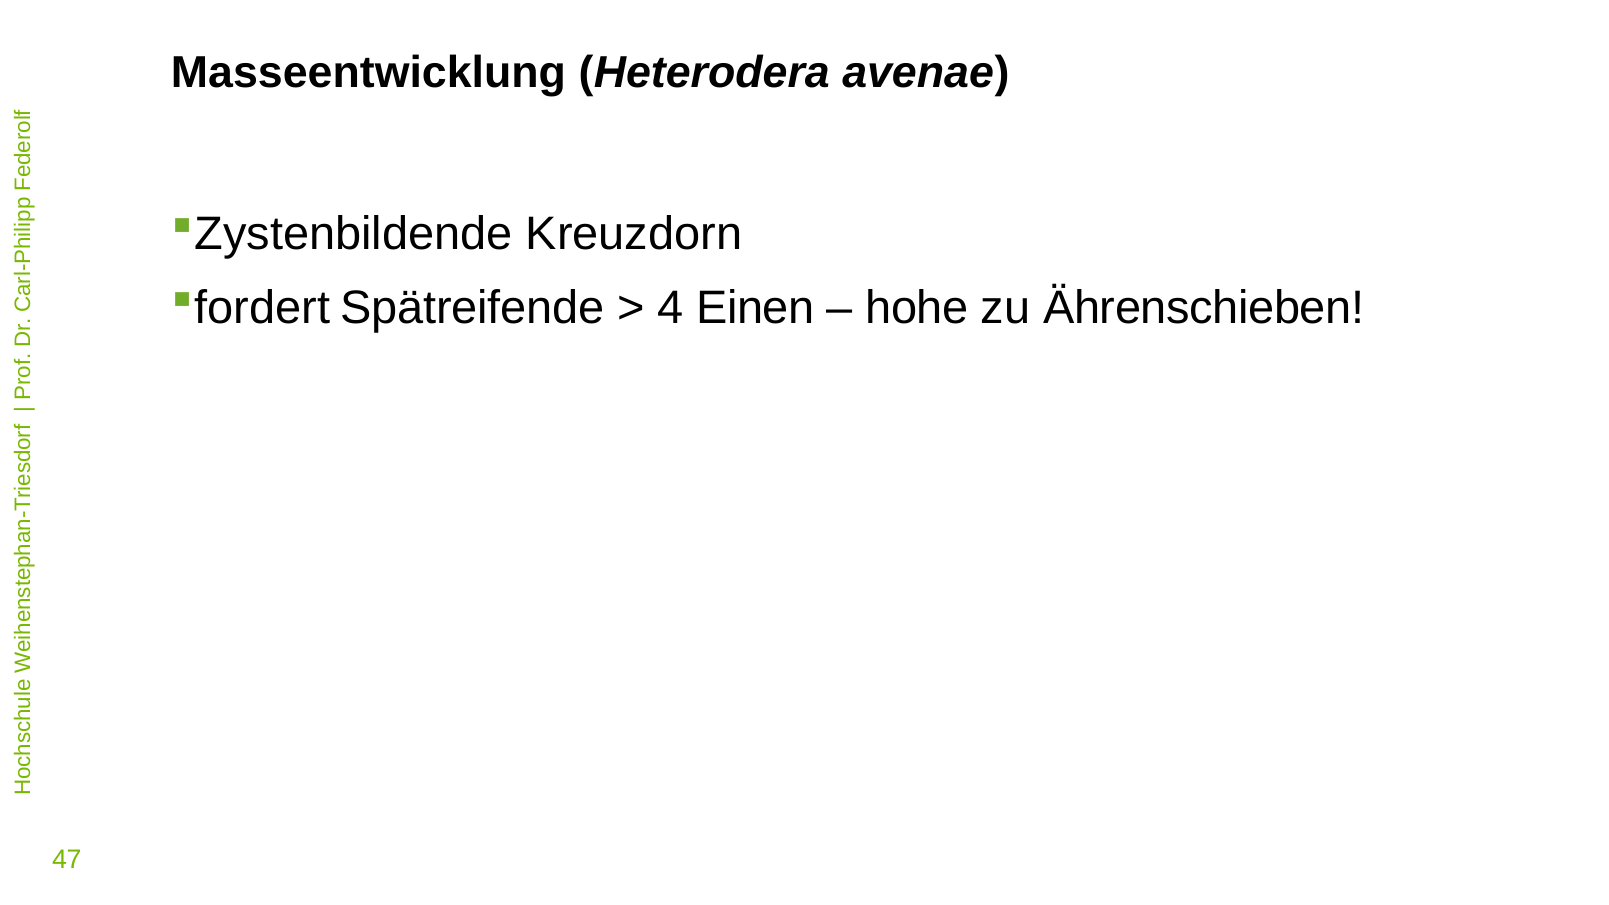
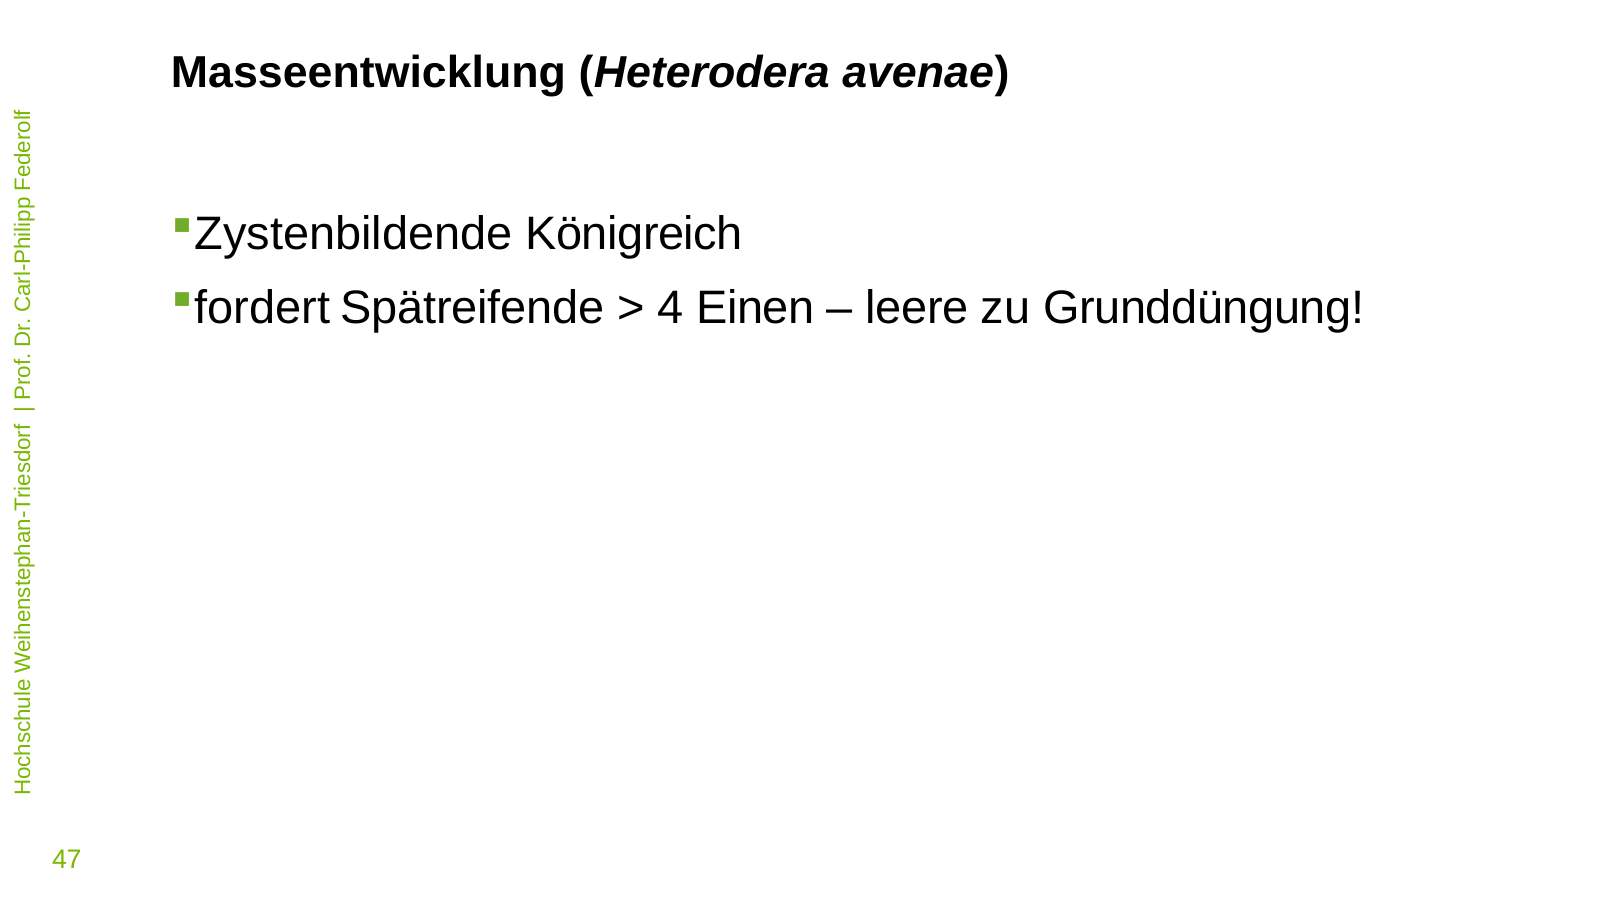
Kreuzdorn: Kreuzdorn -> Königreich
hohe: hohe -> leere
Ährenschieben: Ährenschieben -> Grunddüngung
